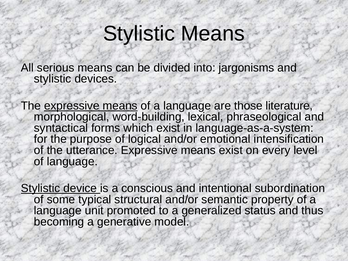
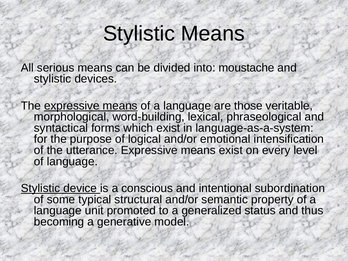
jargonisms: jargonisms -> moustache
literature: literature -> veritable
